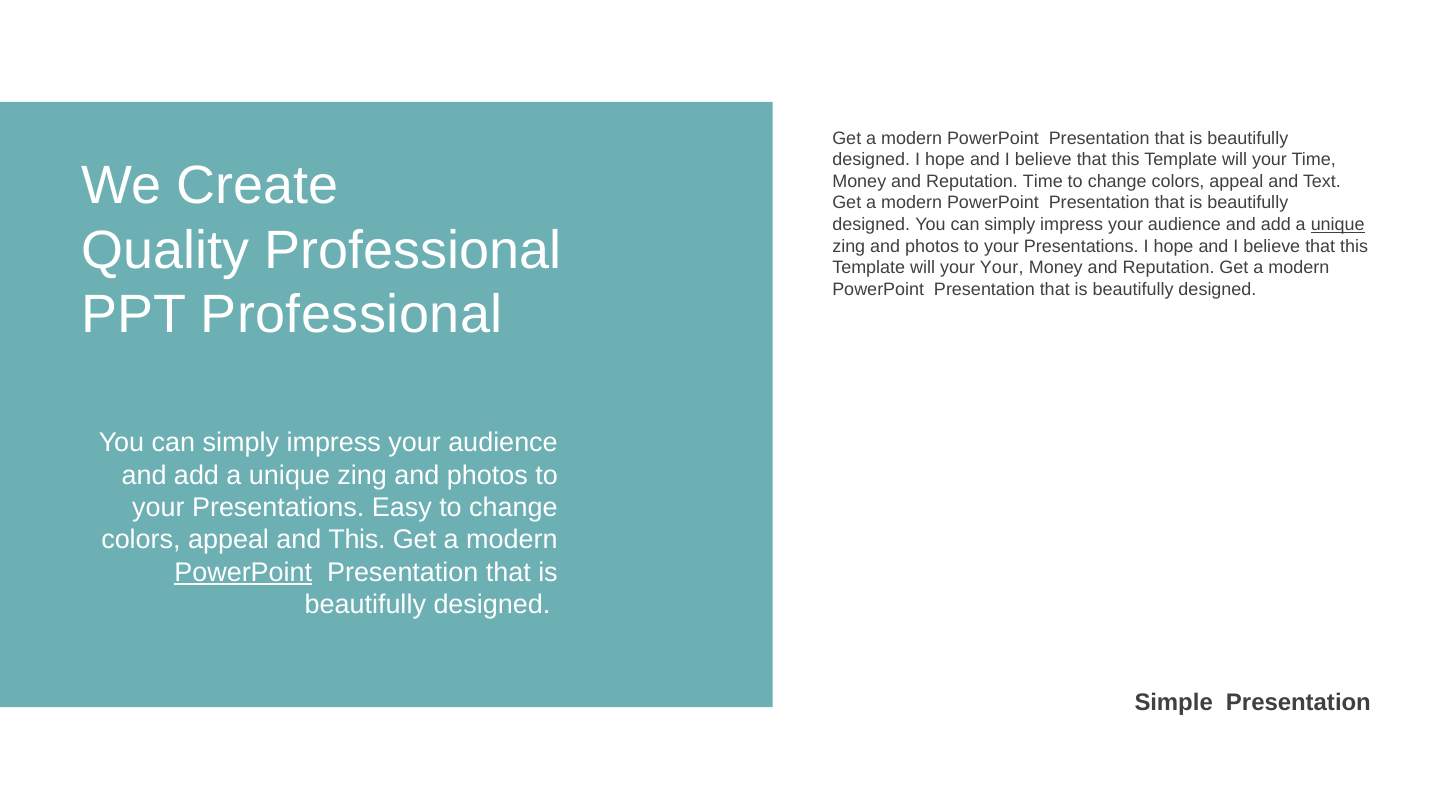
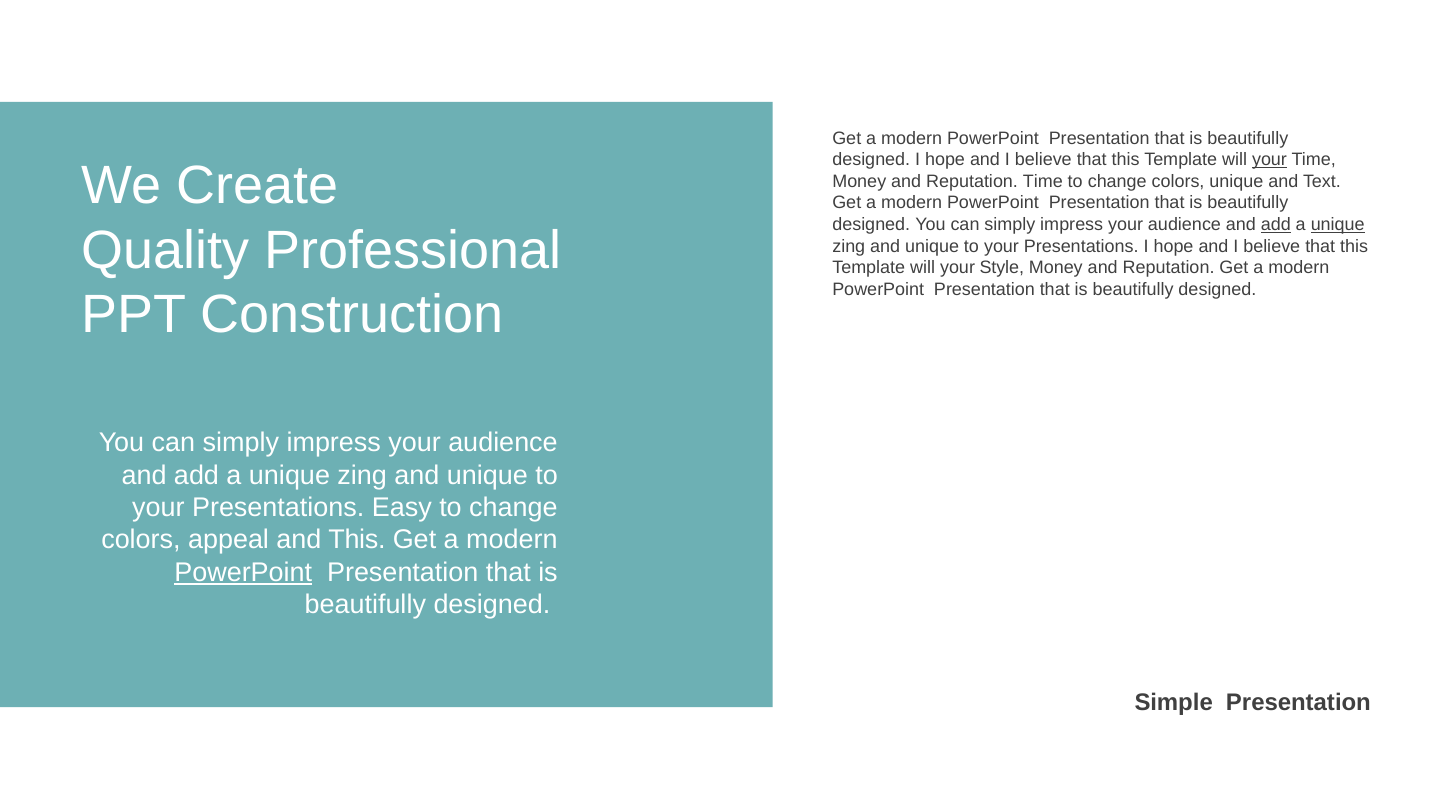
your at (1270, 160) underline: none -> present
appeal at (1236, 182): appeal -> unique
add at (1276, 225) underline: none -> present
photos at (932, 246): photos -> unique
your Your: Your -> Style
PPT Professional: Professional -> Construction
photos at (487, 475): photos -> unique
